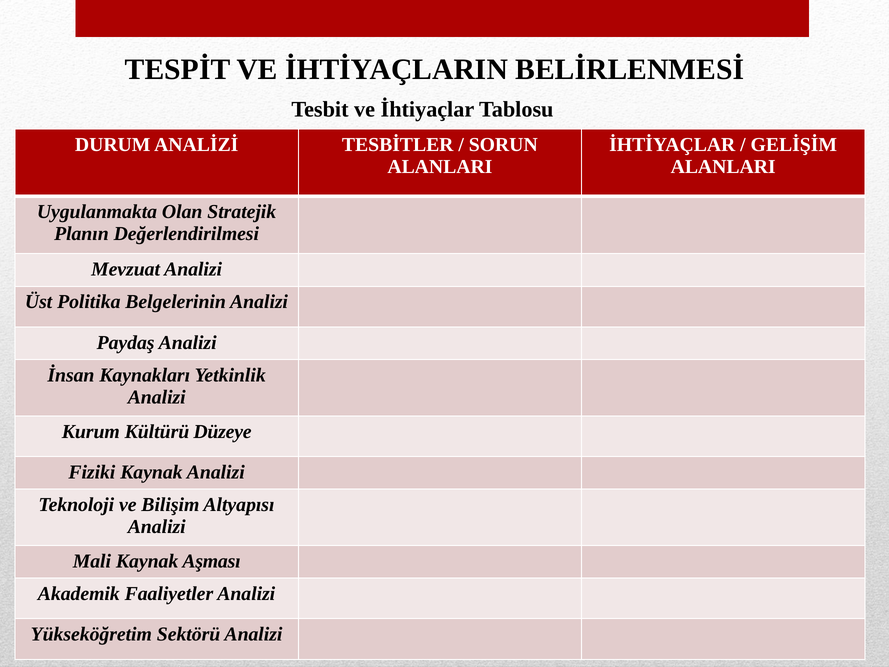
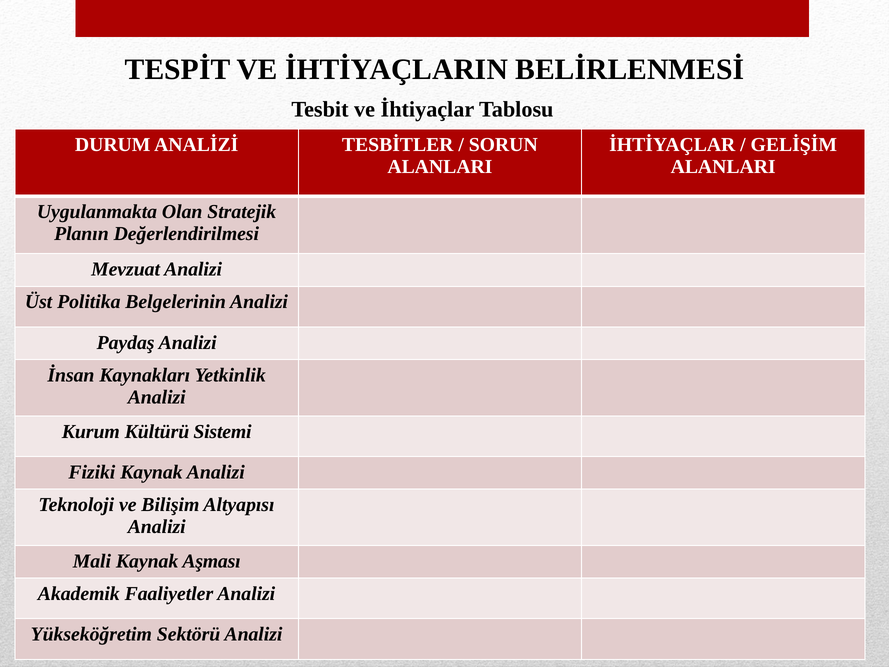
Düzeye: Düzeye -> Sistemi
